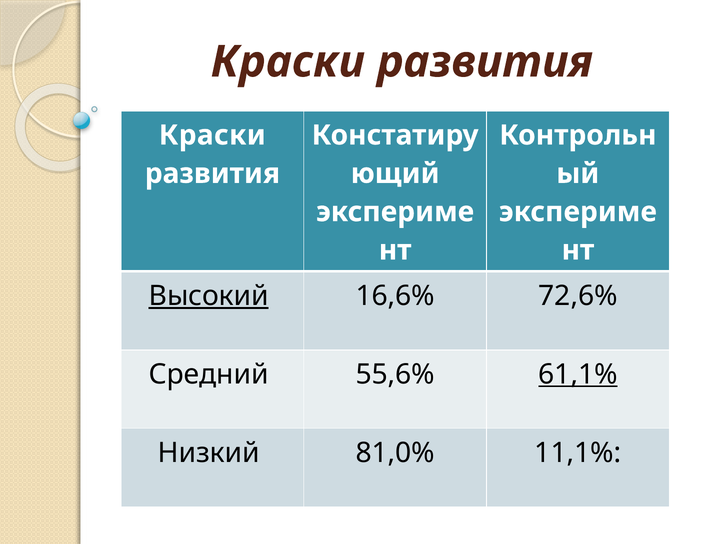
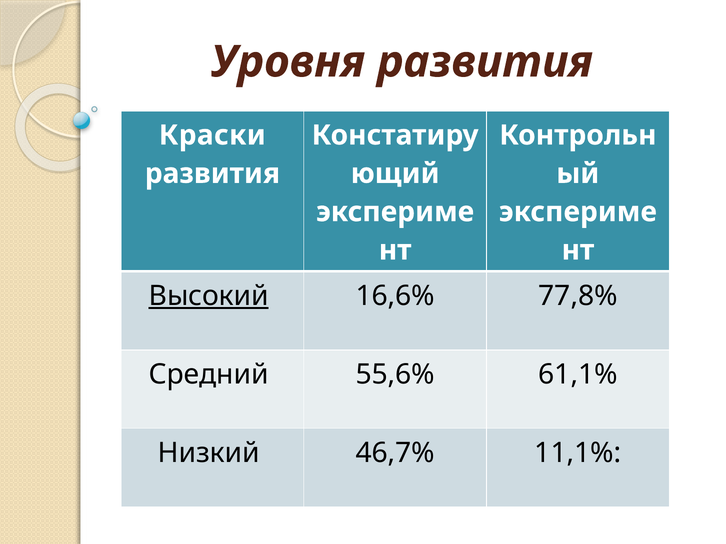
Краски at (288, 62): Краски -> Уровня
72,6%: 72,6% -> 77,8%
61,1% underline: present -> none
81,0%: 81,0% -> 46,7%
